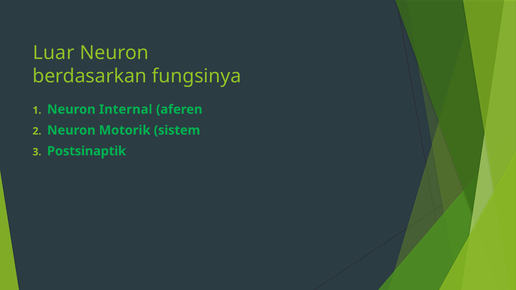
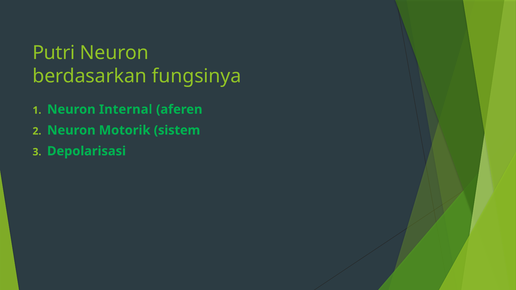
Luar: Luar -> Putri
Postsinaptik: Postsinaptik -> Depolarisasi
